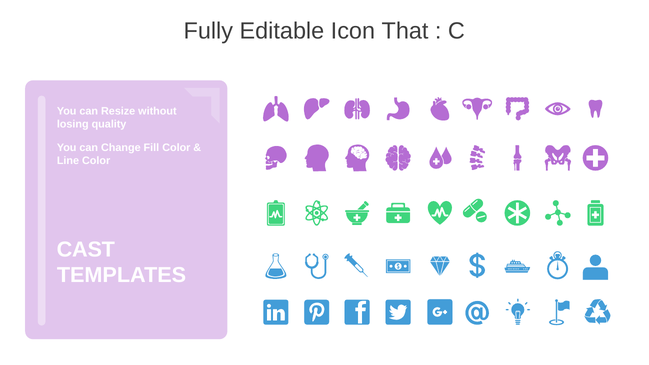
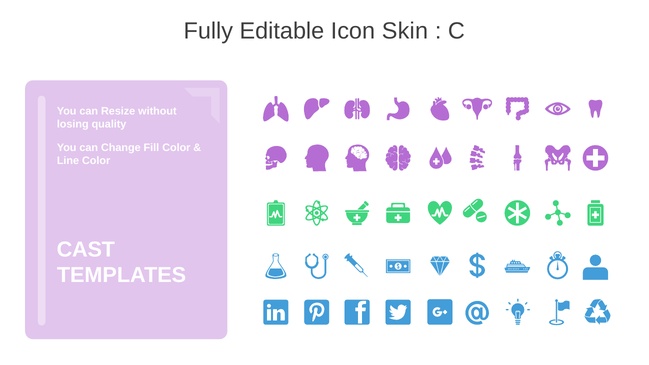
That: That -> Skin
